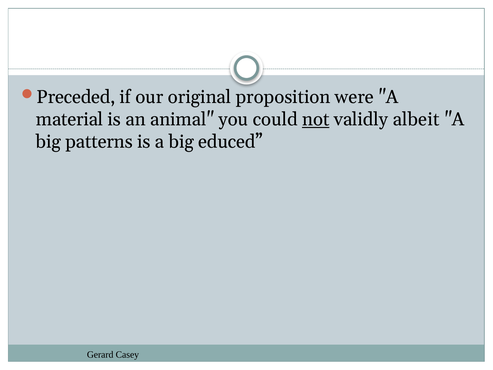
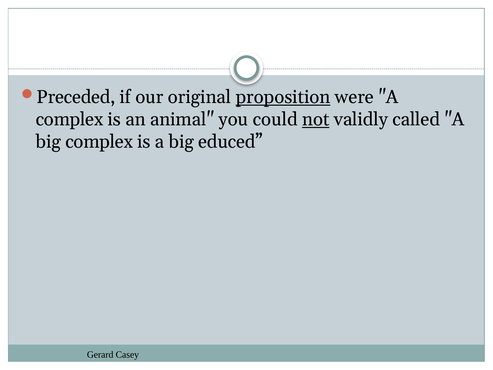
proposition underline: none -> present
material at (70, 119): material -> complex
albeit: albeit -> called
big patterns: patterns -> complex
